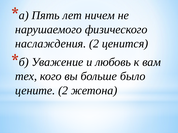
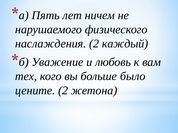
ценится: ценится -> каждый
